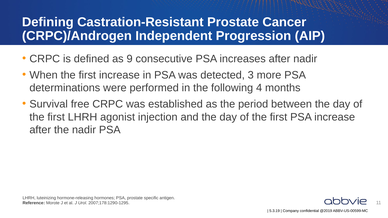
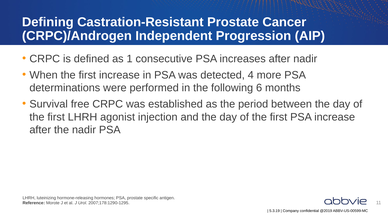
9: 9 -> 1
3: 3 -> 4
4: 4 -> 6
